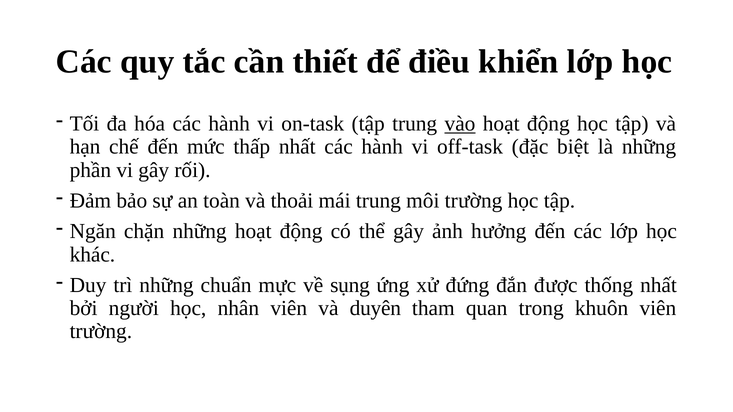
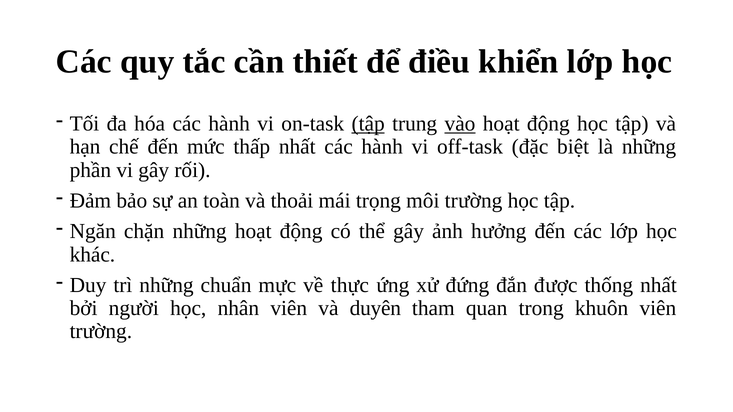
tập at (368, 124) underline: none -> present
mái trung: trung -> trọng
sụng: sụng -> thực
